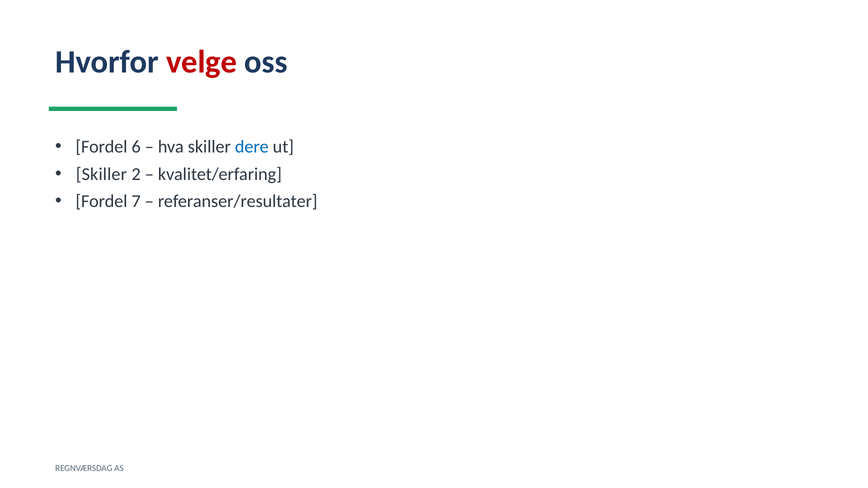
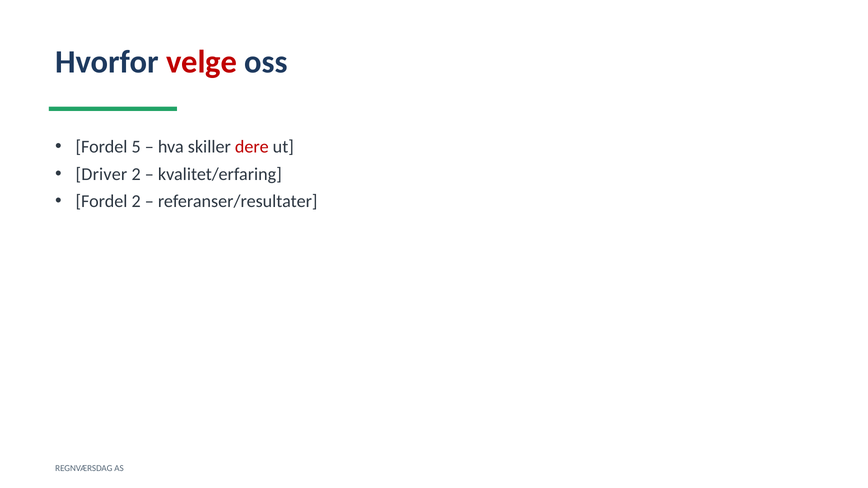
6: 6 -> 5
dere colour: blue -> red
Skiller at (101, 174): Skiller -> Driver
Fordel 7: 7 -> 2
